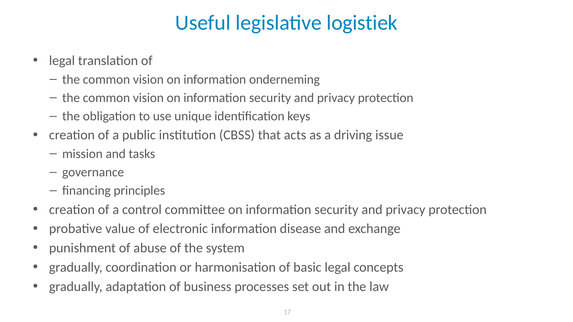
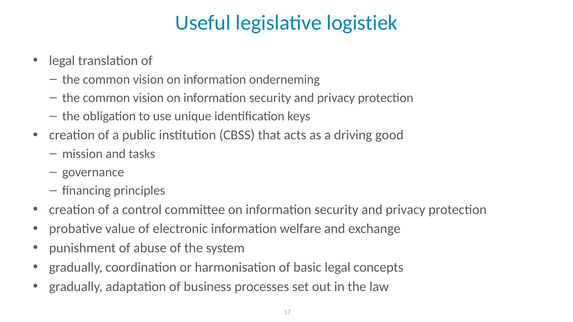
issue: issue -> good
disease: disease -> welfare
